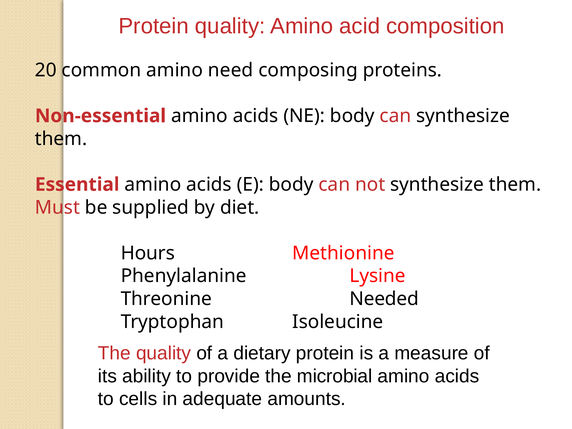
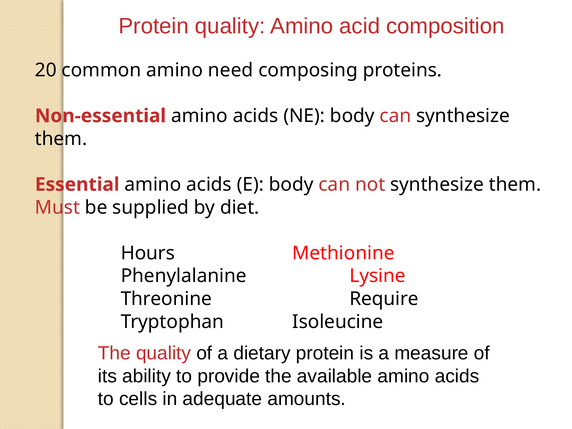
Needed: Needed -> Require
microbial: microbial -> available
